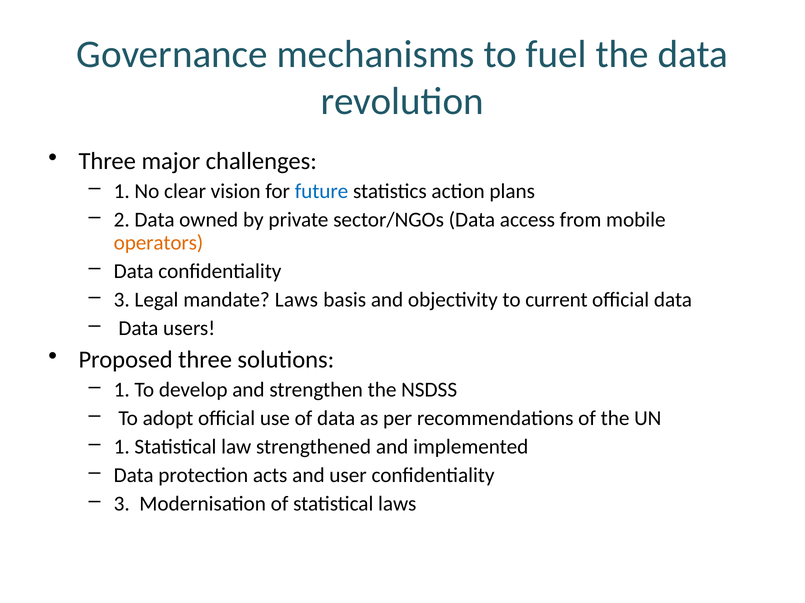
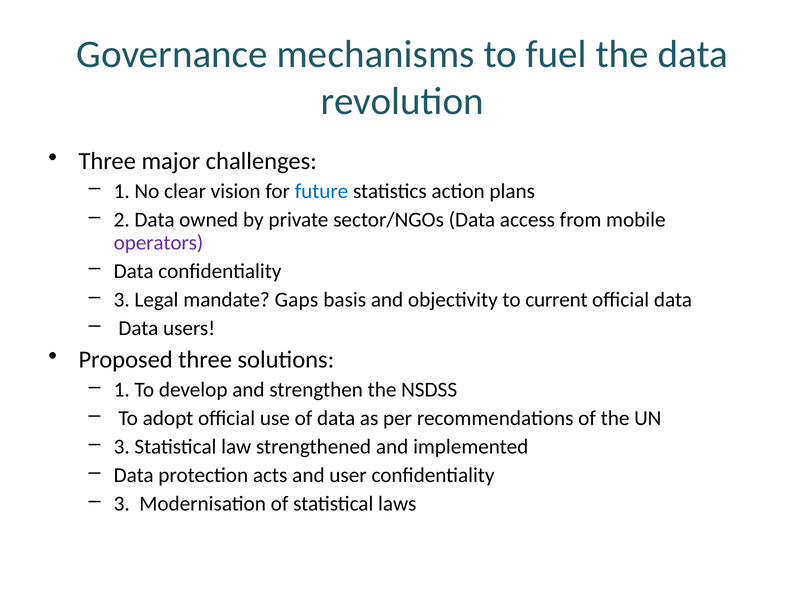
operators colour: orange -> purple
mandate Laws: Laws -> Gaps
1 at (122, 447): 1 -> 3
